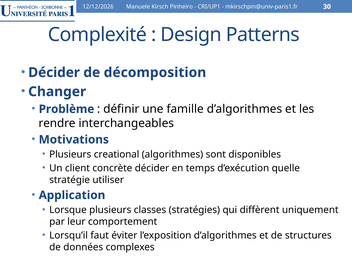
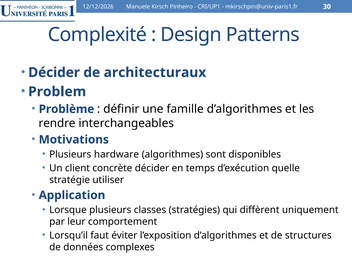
décomposition: décomposition -> architecturaux
Changer: Changer -> Problem
creational: creational -> hardware
